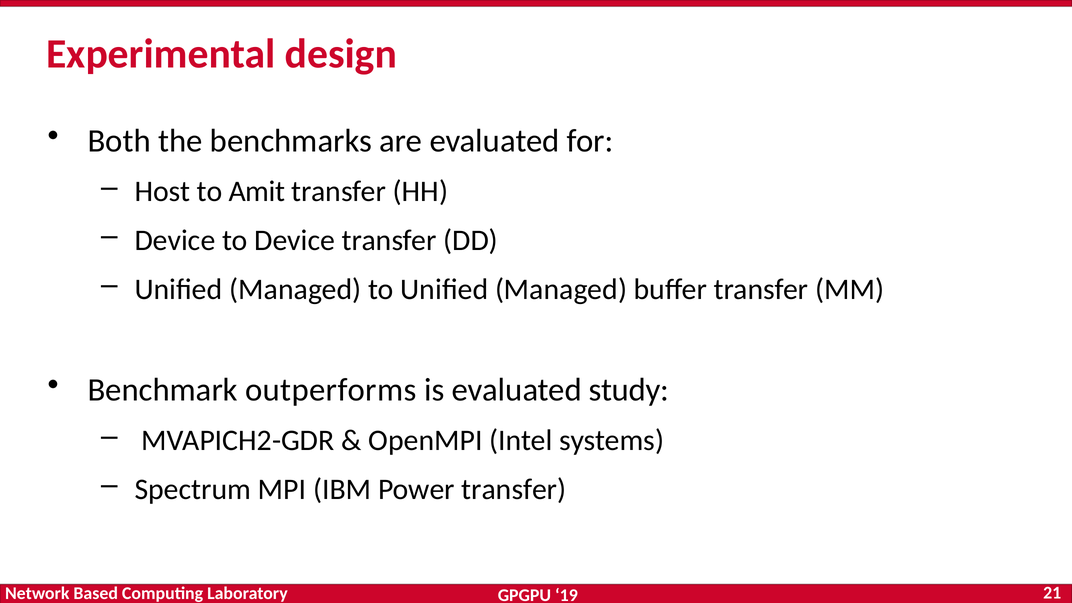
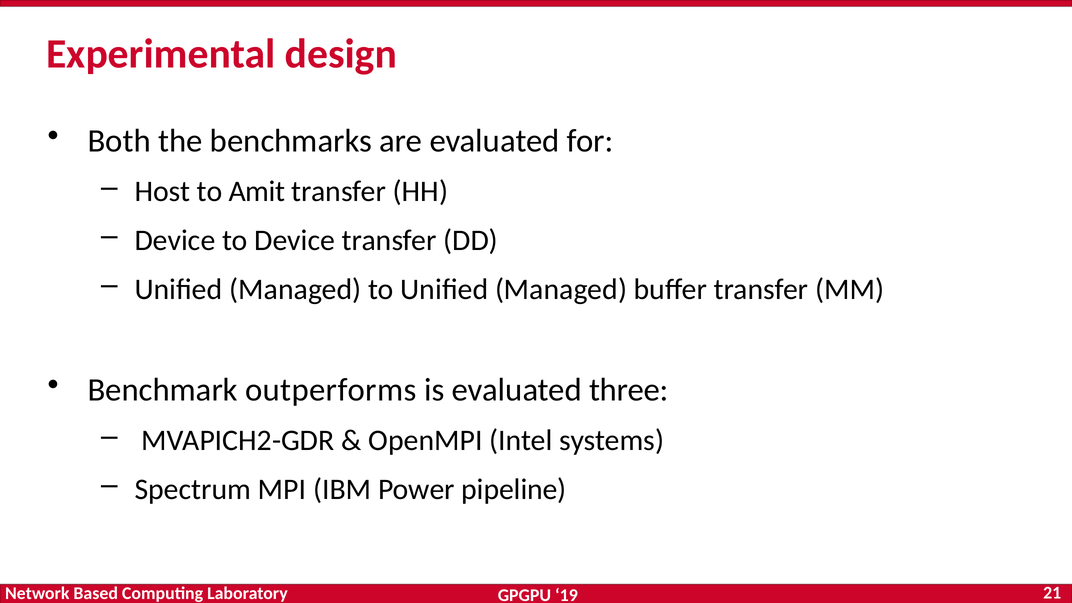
study: study -> three
Power transfer: transfer -> pipeline
